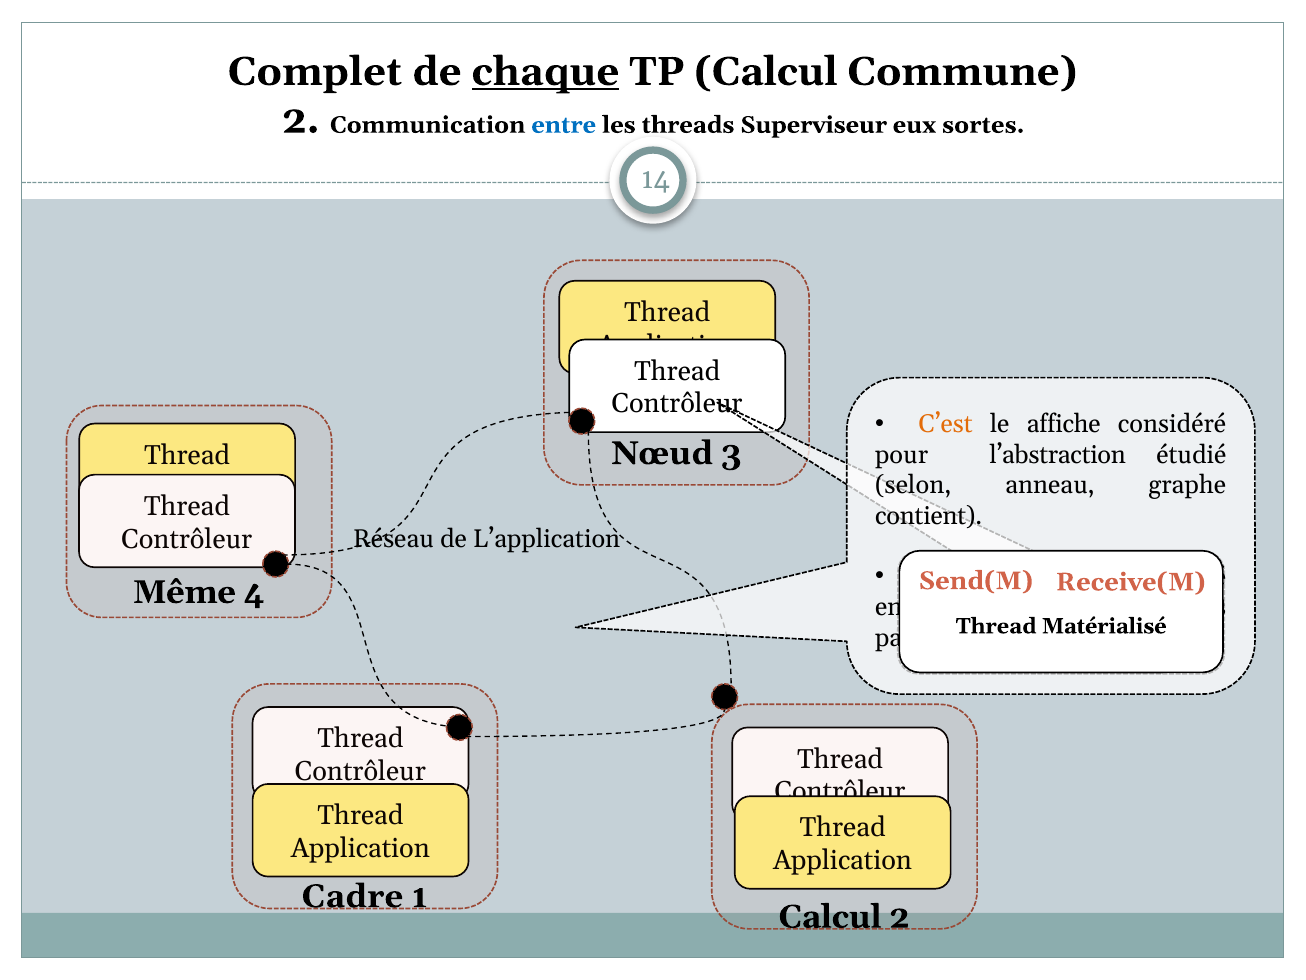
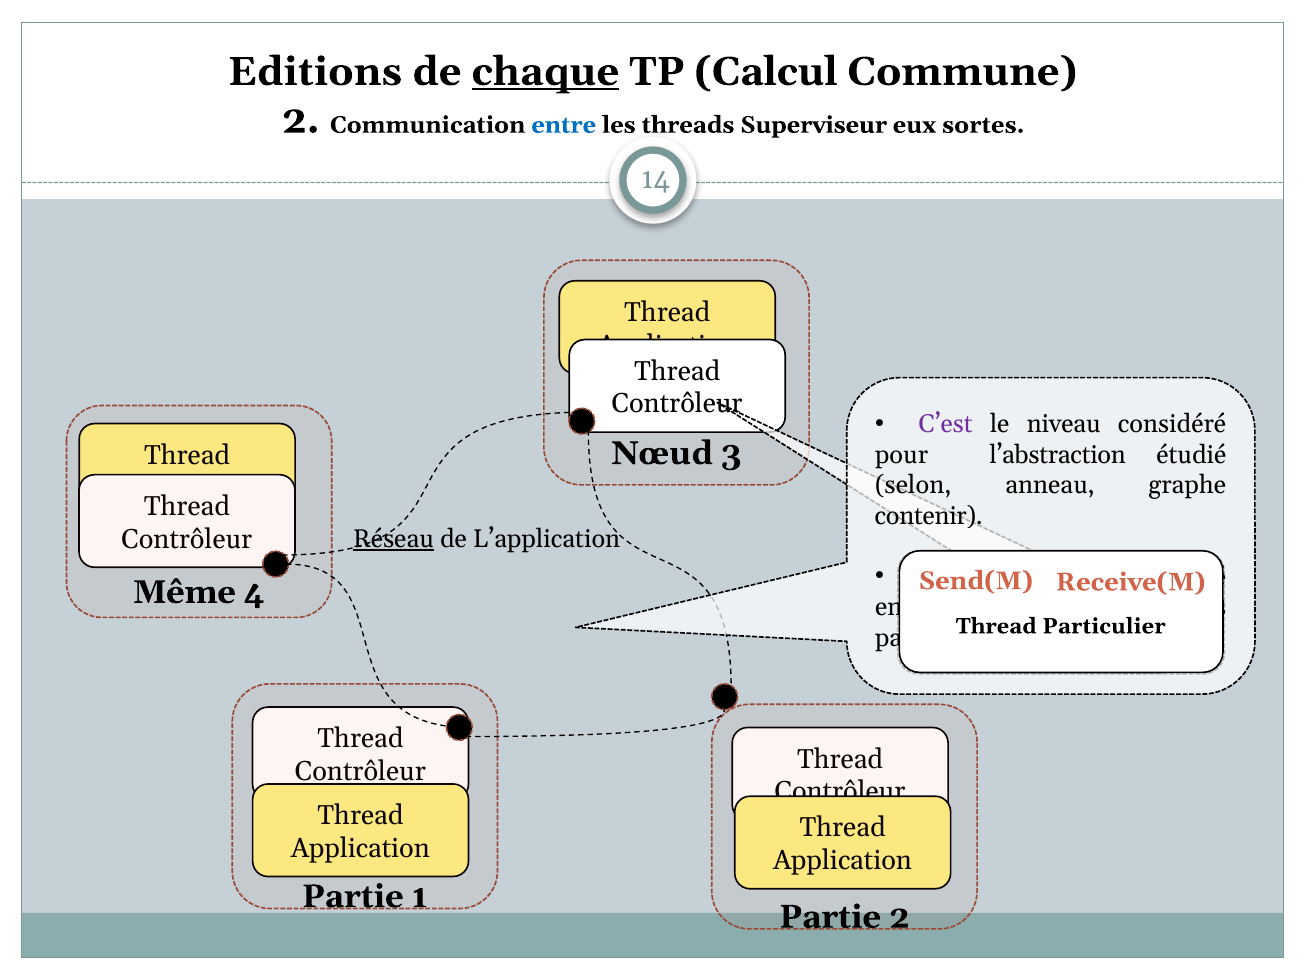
Complet: Complet -> Editions
C’est colour: orange -> purple
affiche: affiche -> niveau
contient: contient -> contenir
Réseau at (394, 539) underline: none -> present
Matérialisé at (1104, 626): Matérialisé -> Particulier
Cadre at (353, 896): Cadre -> Partie
Calcul at (830, 916): Calcul -> Partie
